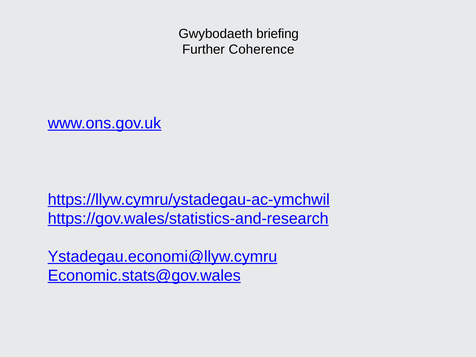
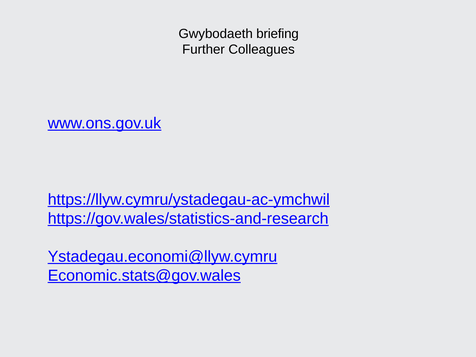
Coherence: Coherence -> Colleagues
